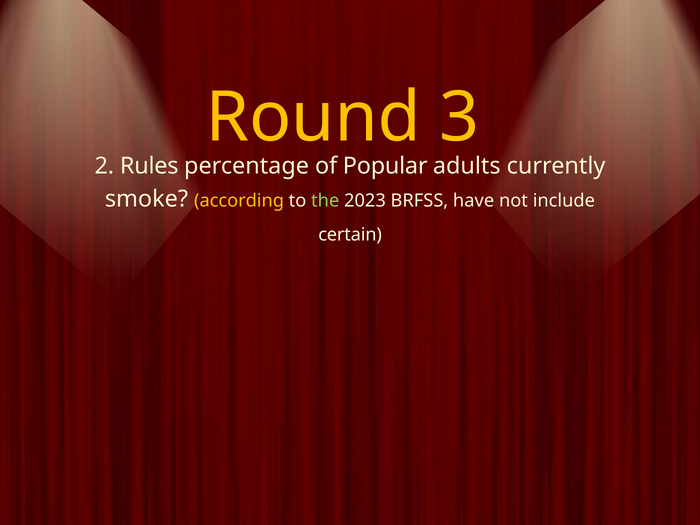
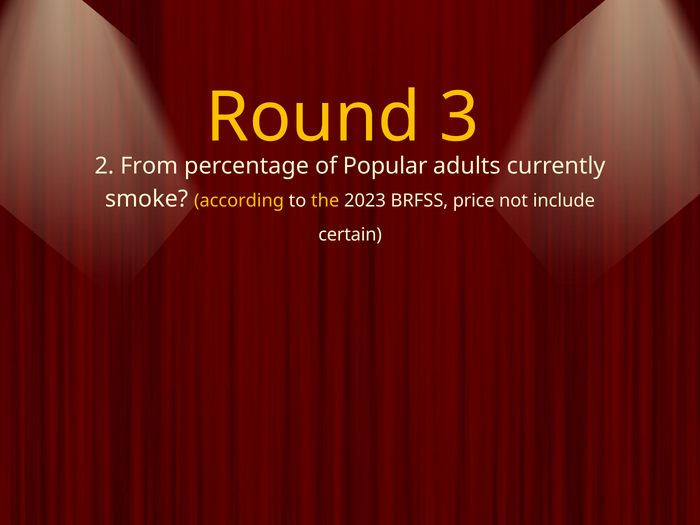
Rules: Rules -> From
the colour: light green -> yellow
have: have -> price
